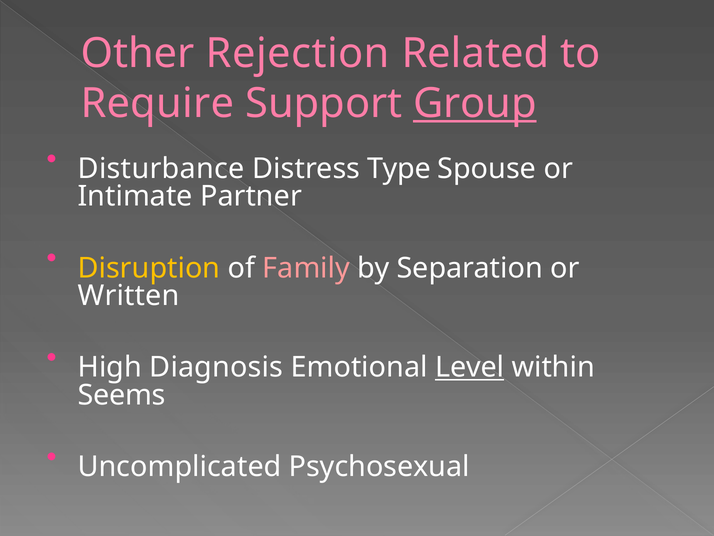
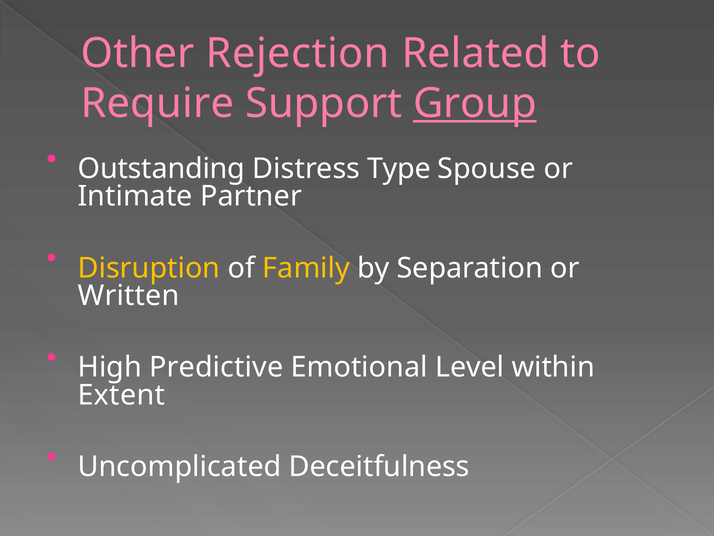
Disturbance: Disturbance -> Outstanding
Family colour: pink -> yellow
Diagnosis: Diagnosis -> Predictive
Level underline: present -> none
Seems: Seems -> Extent
Psychosexual: Psychosexual -> Deceitfulness
